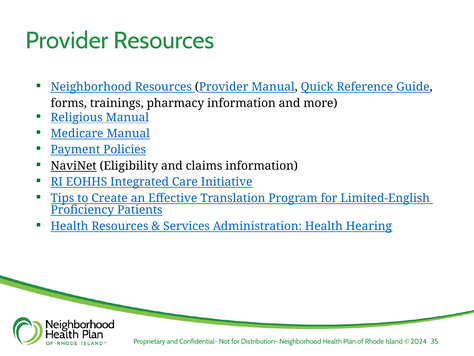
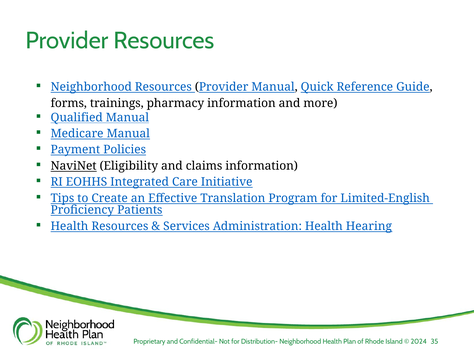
Religious: Religious -> Qualified
